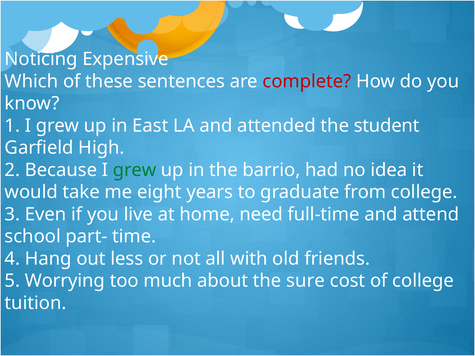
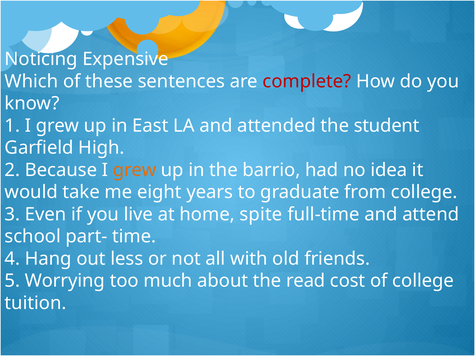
grew at (135, 170) colour: green -> orange
need: need -> spite
sure: sure -> read
